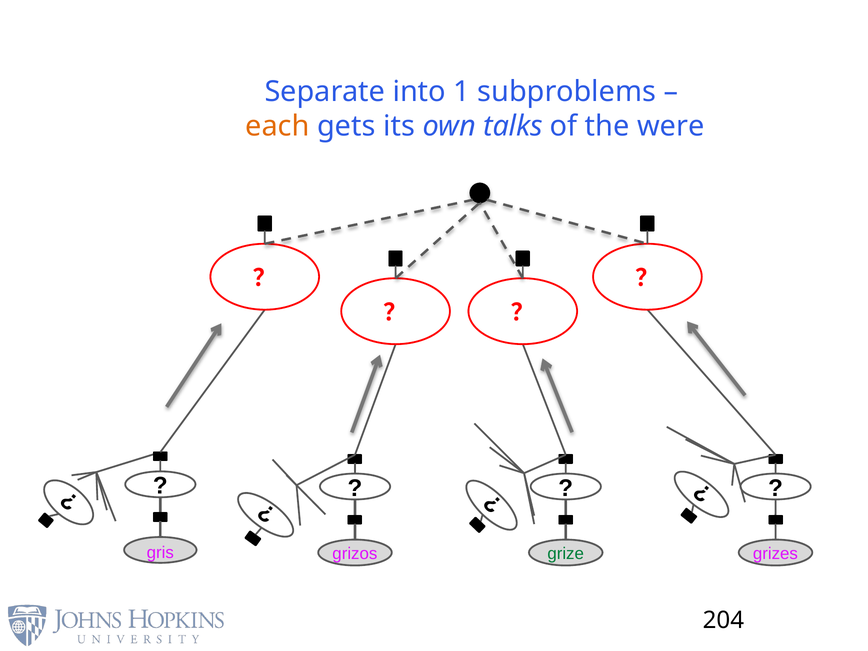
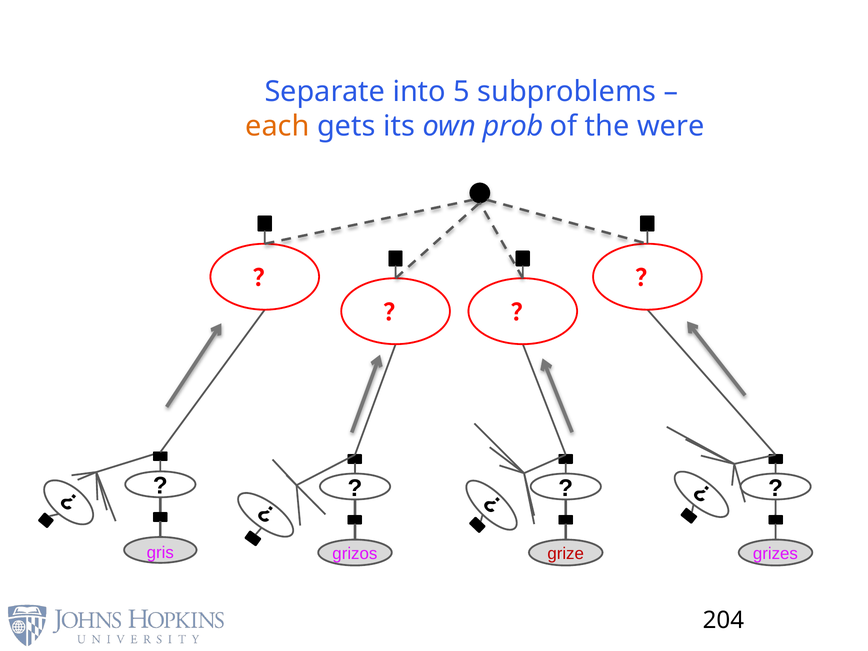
1: 1 -> 5
talks: talks -> prob
grize colour: green -> red
